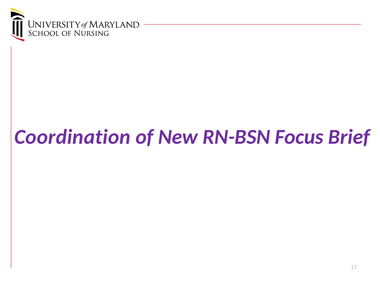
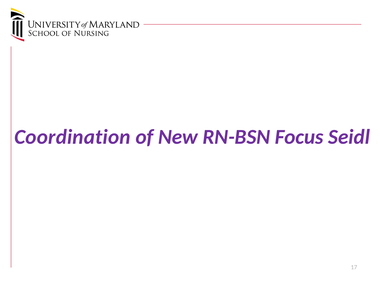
Brief: Brief -> Seidl
